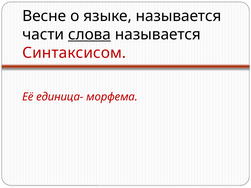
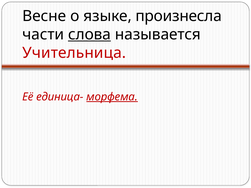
языке называется: называется -> произнесла
Синтаксисом: Синтаксисом -> Учительница
морфема underline: none -> present
